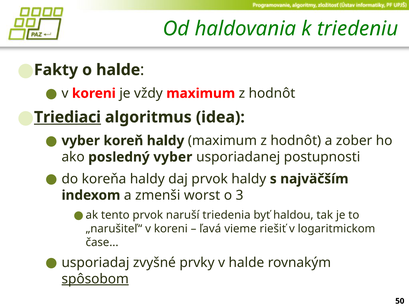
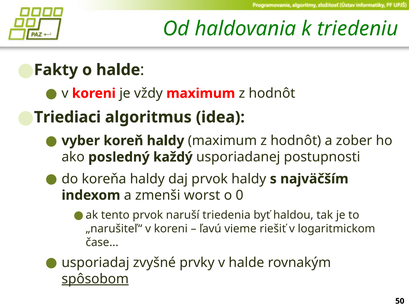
Triediaci underline: present -> none
posledný vyber: vyber -> každý
3: 3 -> 0
ľavá: ľavá -> ľavú
